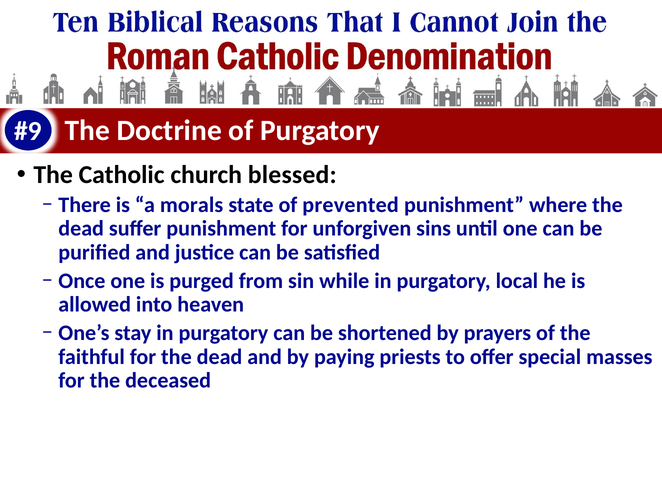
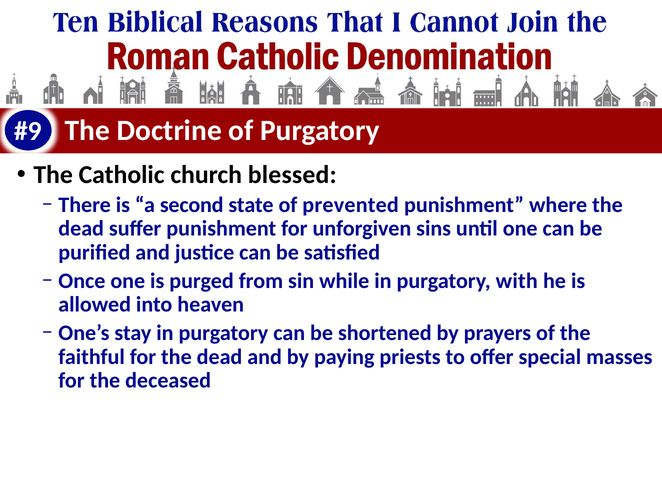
morals: morals -> second
local: local -> with
